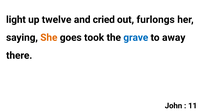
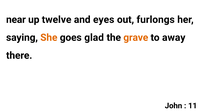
light: light -> near
cried: cried -> eyes
took: took -> glad
grave colour: blue -> orange
